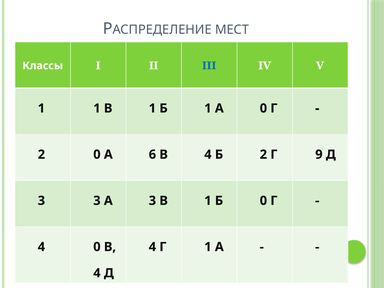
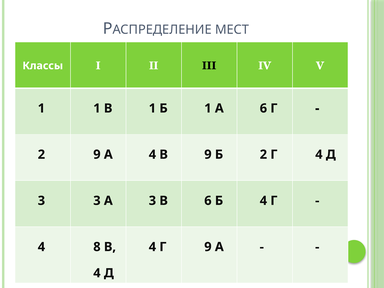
III colour: blue -> black
А 0: 0 -> 6
2 0: 0 -> 9
А 6: 6 -> 4
4 at (208, 154): 4 -> 9
Г 9: 9 -> 4
3 В 1: 1 -> 6
Б 0: 0 -> 4
4 0: 0 -> 8
Г 1: 1 -> 9
